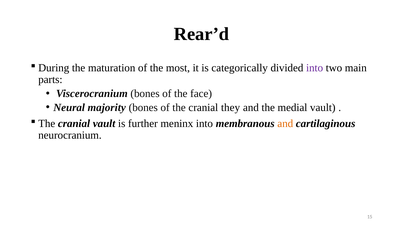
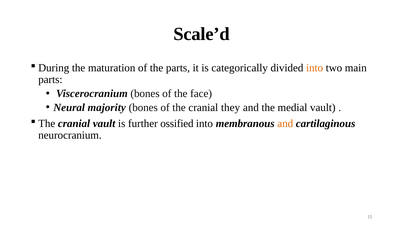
Rear’d: Rear’d -> Scale’d
the most: most -> parts
into at (315, 68) colour: purple -> orange
meninx: meninx -> ossified
